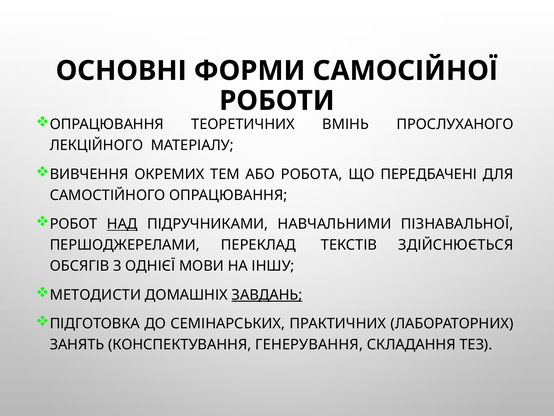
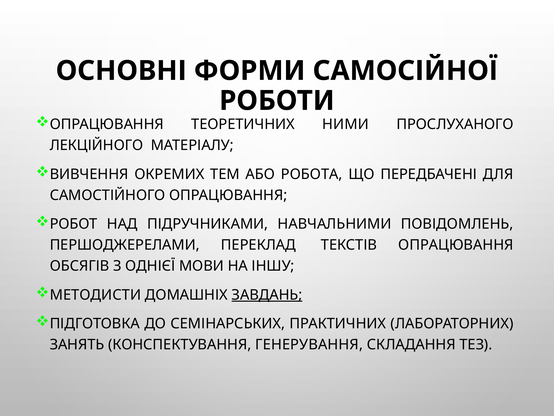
ВМІНЬ: ВМІНЬ -> НИМИ
НАД underline: present -> none
ПІЗНАВАЛЬНОЇ: ПІЗНАВАЛЬНОЇ -> ПОВІДОМЛЕНЬ
ТЕКСТІВ ЗДІЙСНЮЄТЬСЯ: ЗДІЙСНЮЄТЬСЯ -> ОПРАЦЮВАННЯ
